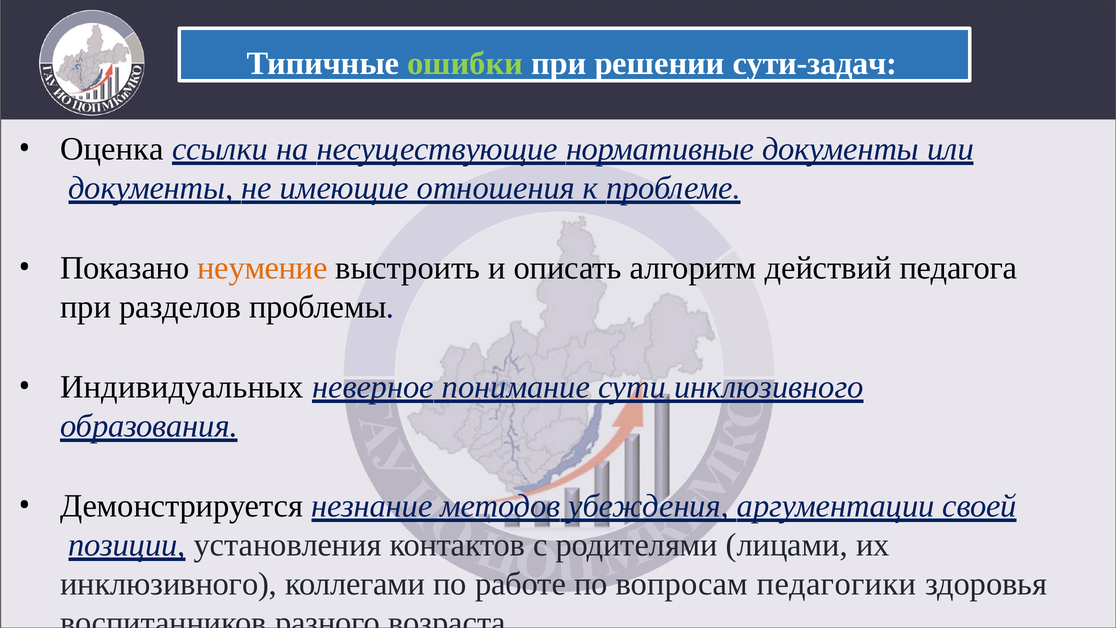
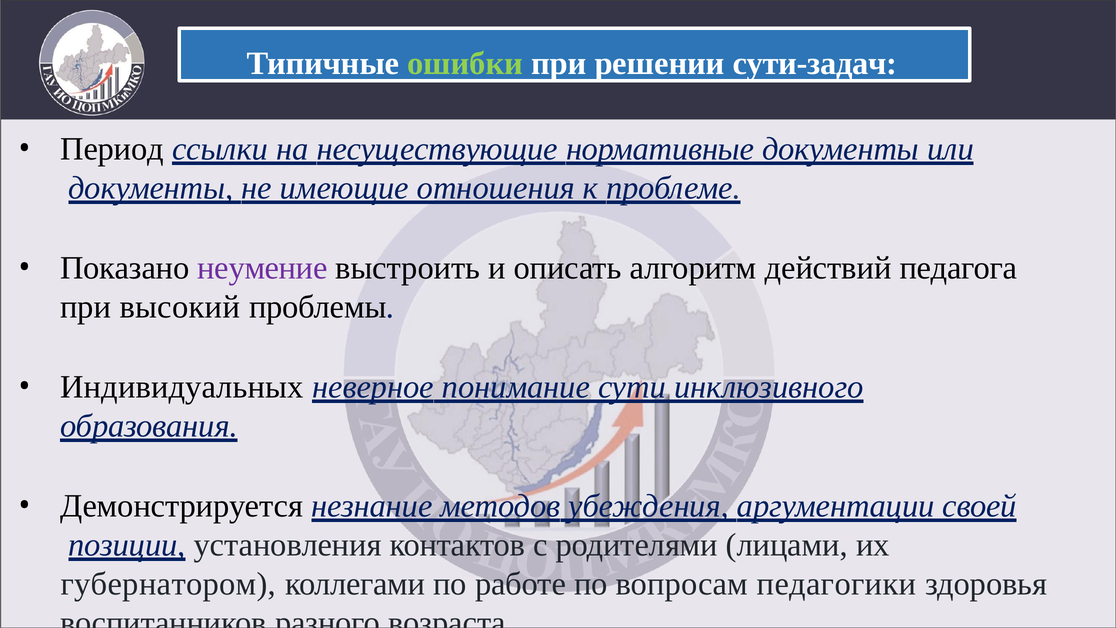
Оценка: Оценка -> Период
неумение colour: orange -> purple
разделов: разделов -> высокий
инклюзивного at (169, 584): инклюзивного -> губернатором
